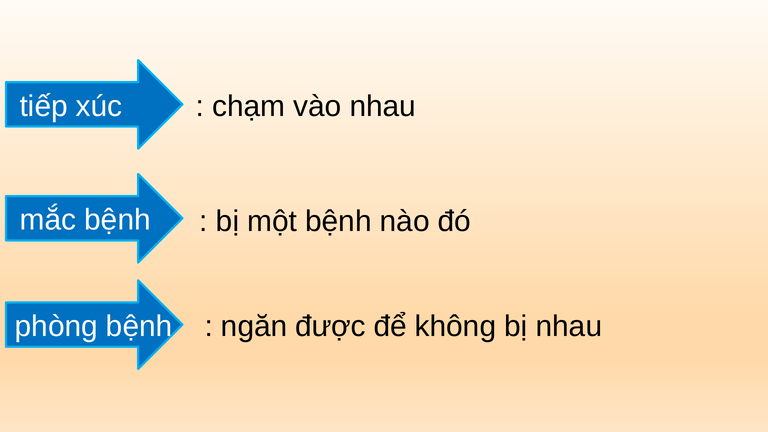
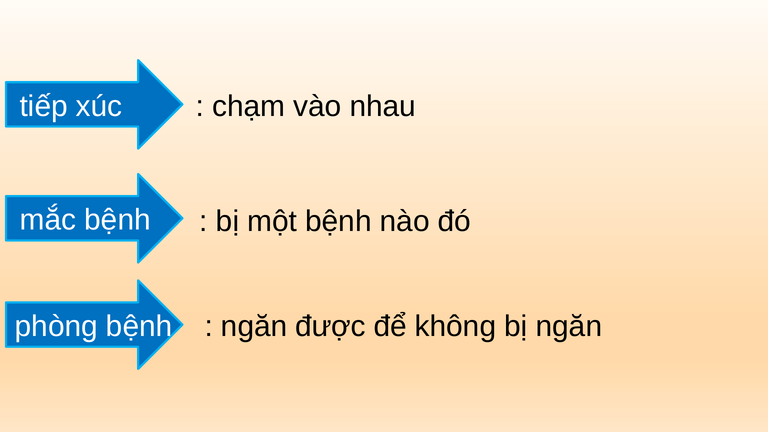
bị nhau: nhau -> ngăn
